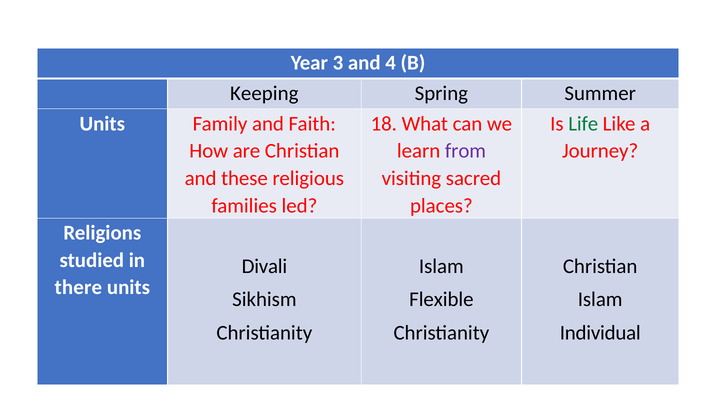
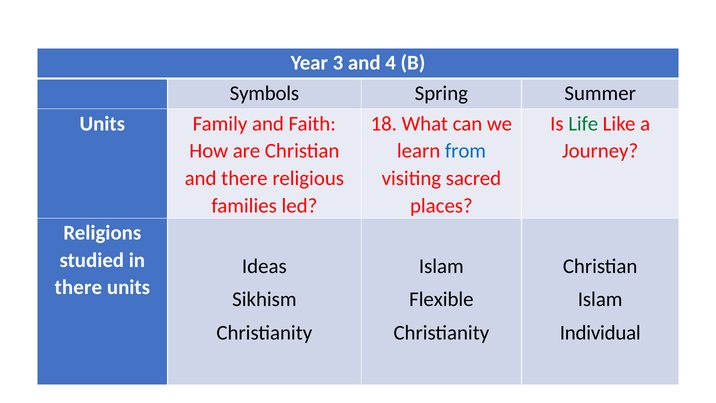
Keeping: Keeping -> Symbols
from colour: purple -> blue
and these: these -> there
Divali: Divali -> Ideas
